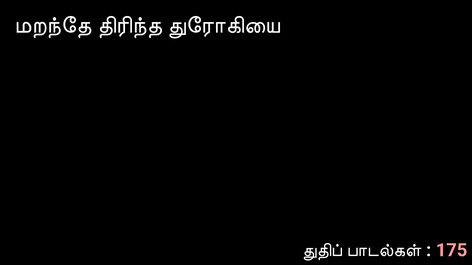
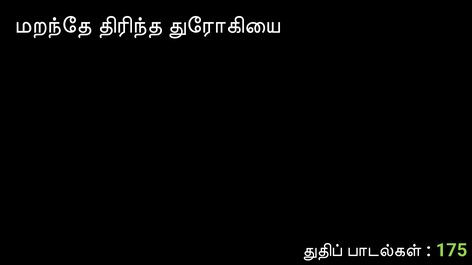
175 colour: pink -> light green
